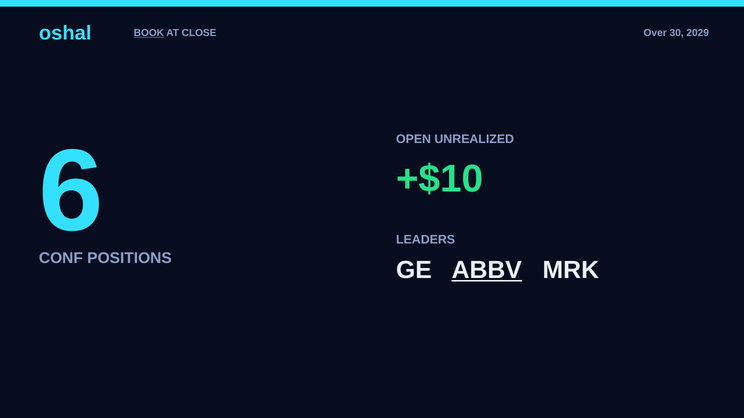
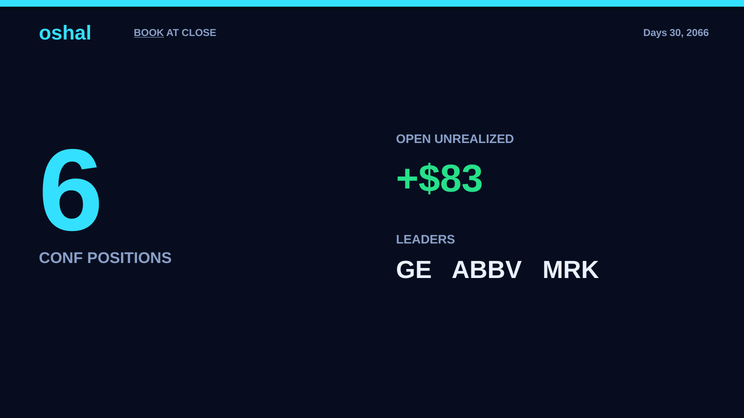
Over: Over -> Days
2029: 2029 -> 2066
+$10: +$10 -> +$83
ABBV underline: present -> none
